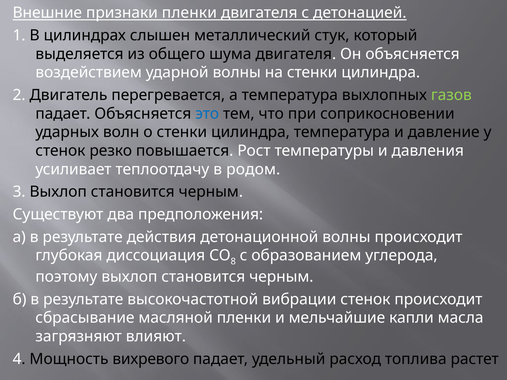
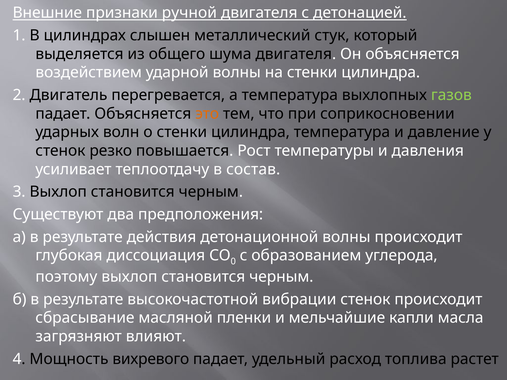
признаки пленки: пленки -> ручной
это colour: blue -> orange
родом: родом -> состав
8: 8 -> 0
